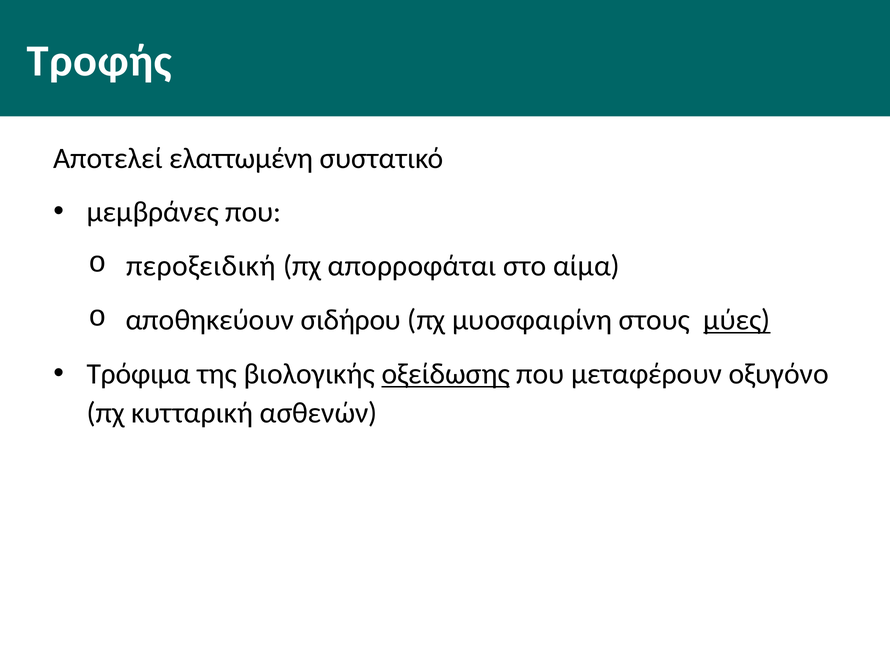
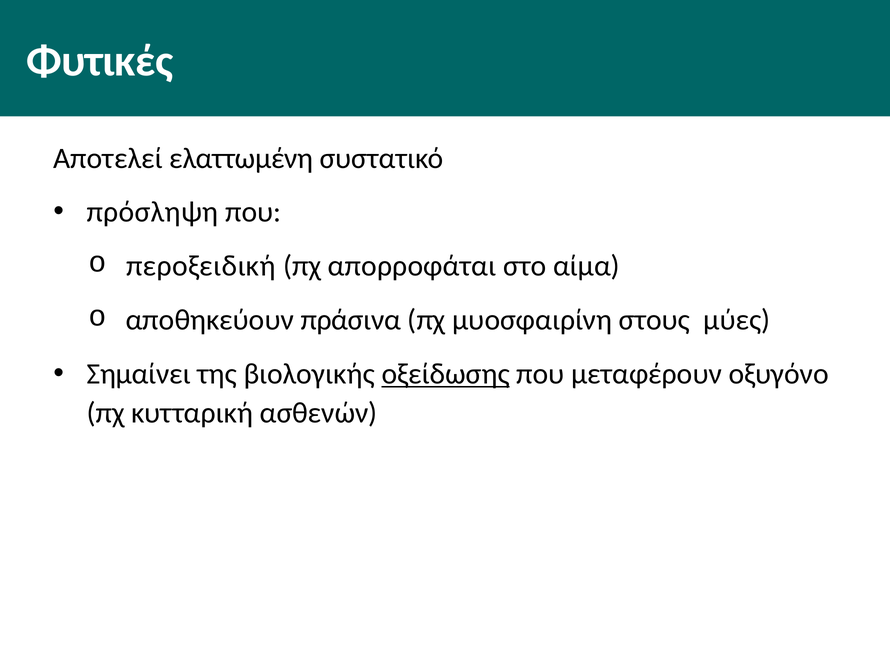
Τροφής: Τροφής -> Φυτικές
μεμβράνες: μεμβράνες -> πρόσληψη
σιδήρου: σιδήρου -> πράσινα
μύες underline: present -> none
Τρόφιμα: Τρόφιμα -> Σημαίνει
